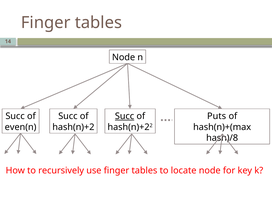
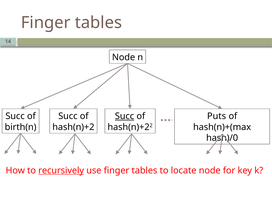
even(n: even(n -> birth(n
hash)/8: hash)/8 -> hash)/0
recursively underline: none -> present
